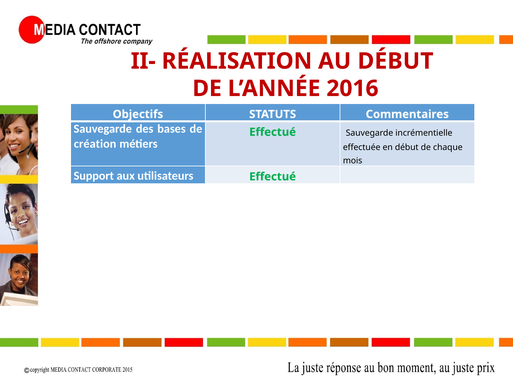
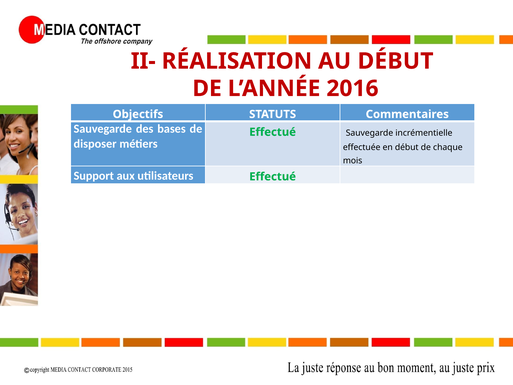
création: création -> disposer
